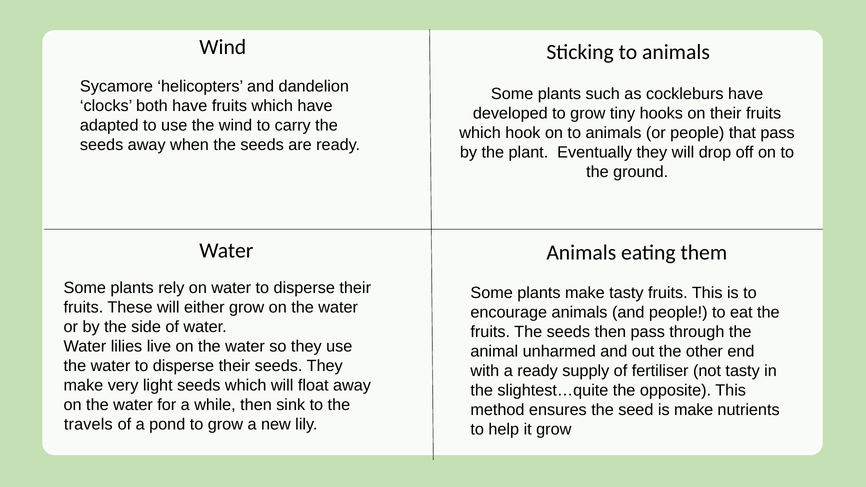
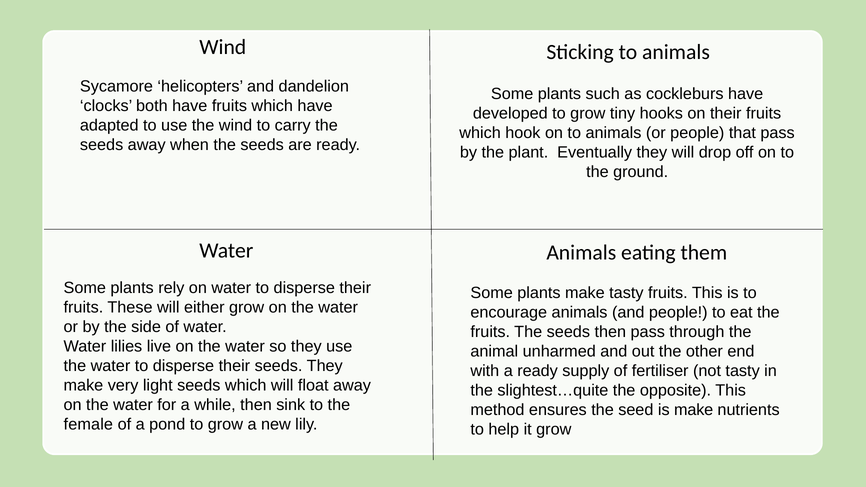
travels: travels -> female
